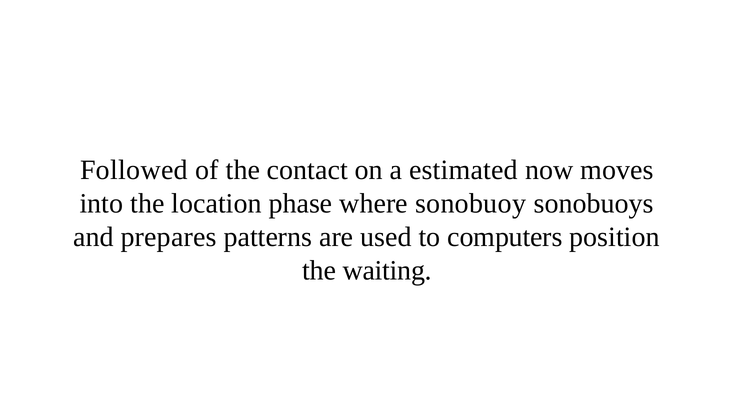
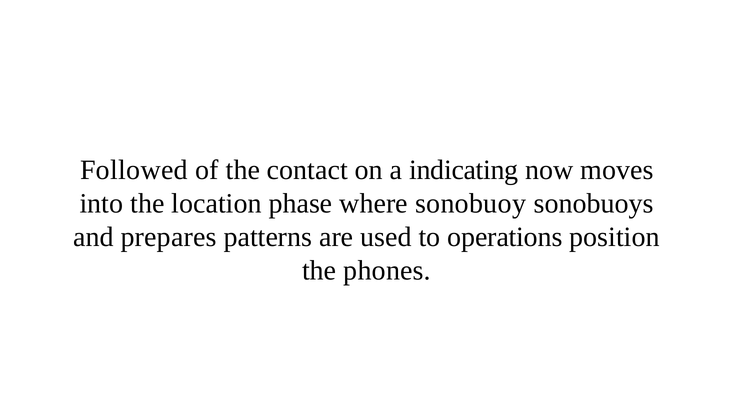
estimated: estimated -> indicating
computers: computers -> operations
waiting: waiting -> phones
